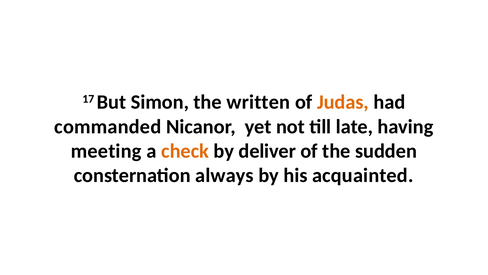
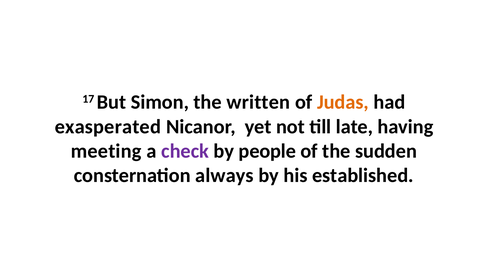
commanded: commanded -> exasperated
check colour: orange -> purple
deliver: deliver -> people
acquainted: acquainted -> established
